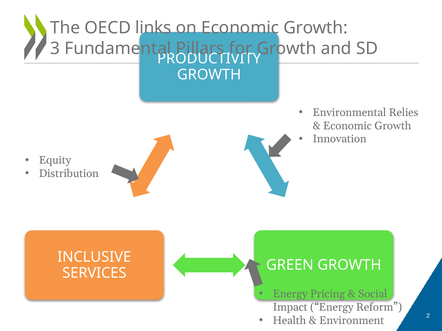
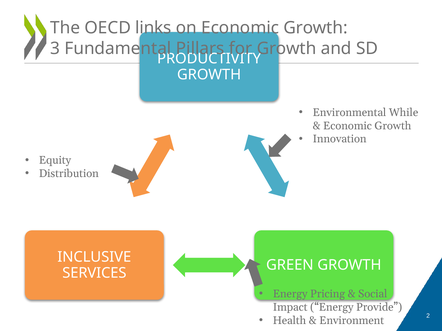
Relies: Relies -> While
Reform: Reform -> Provide
